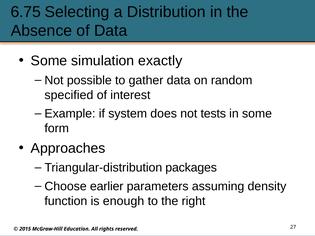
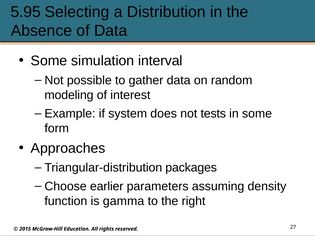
6.75: 6.75 -> 5.95
exactly: exactly -> interval
specified: specified -> modeling
enough: enough -> gamma
